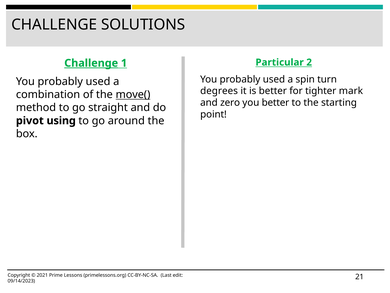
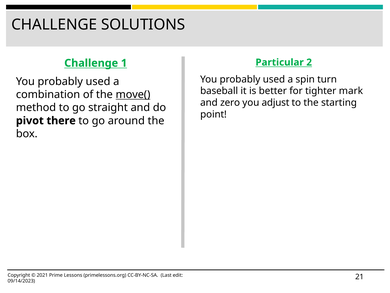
Challenge at (91, 63) underline: present -> none
degrees: degrees -> baseball
you better: better -> adjust
using: using -> there
